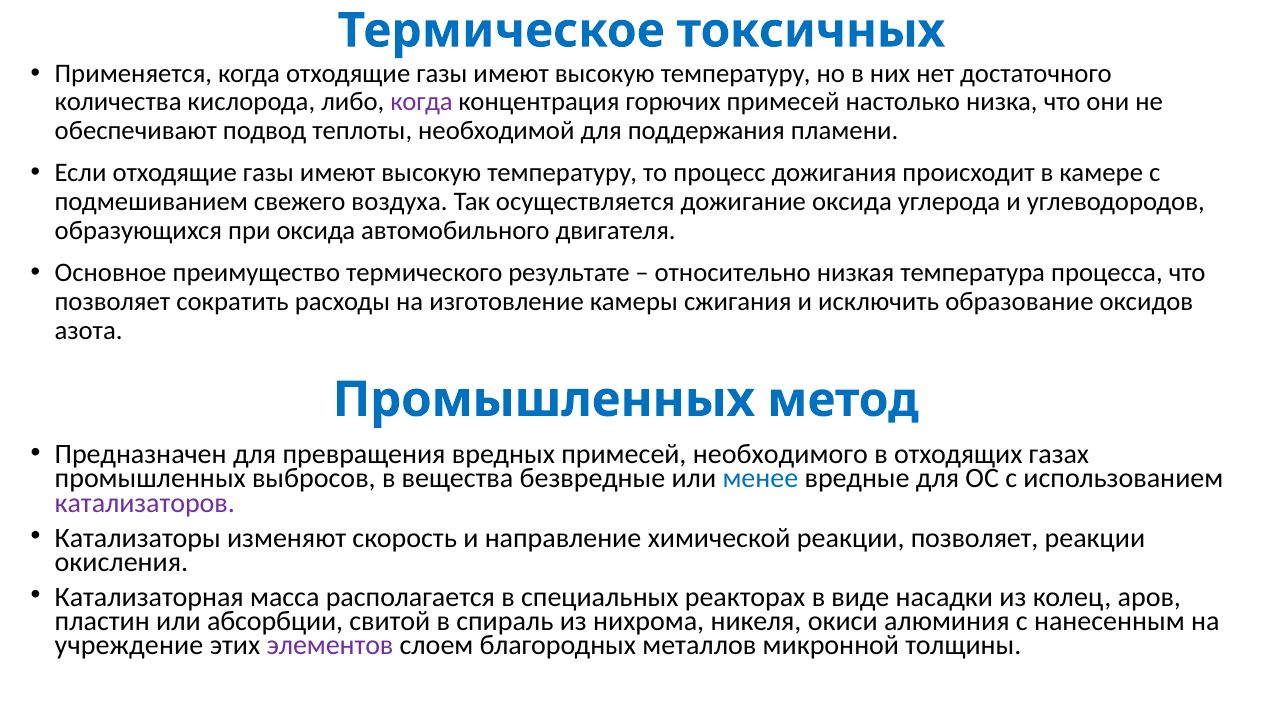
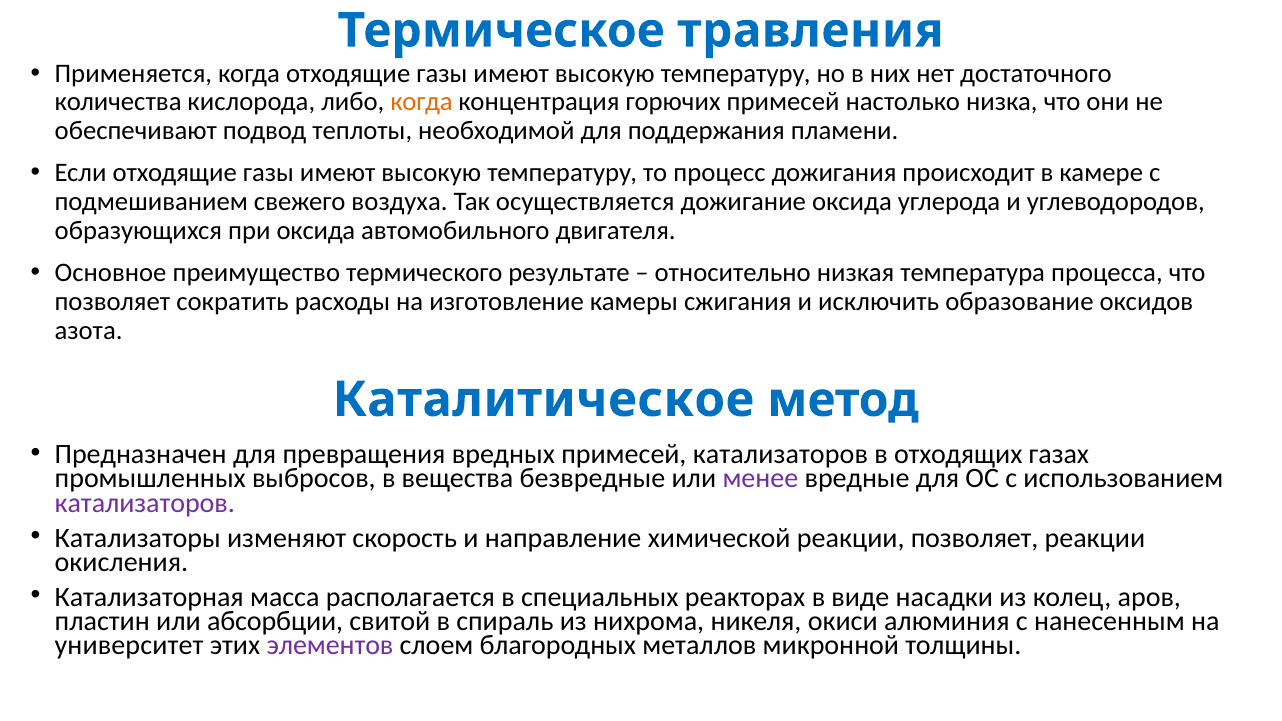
токсичных: токсичных -> травления
когда at (422, 102) colour: purple -> orange
Промышленных at (544, 400): Промышленных -> Каталитическое
примесей необходимого: необходимого -> катализаторов
менее colour: blue -> purple
учреждение: учреждение -> университет
